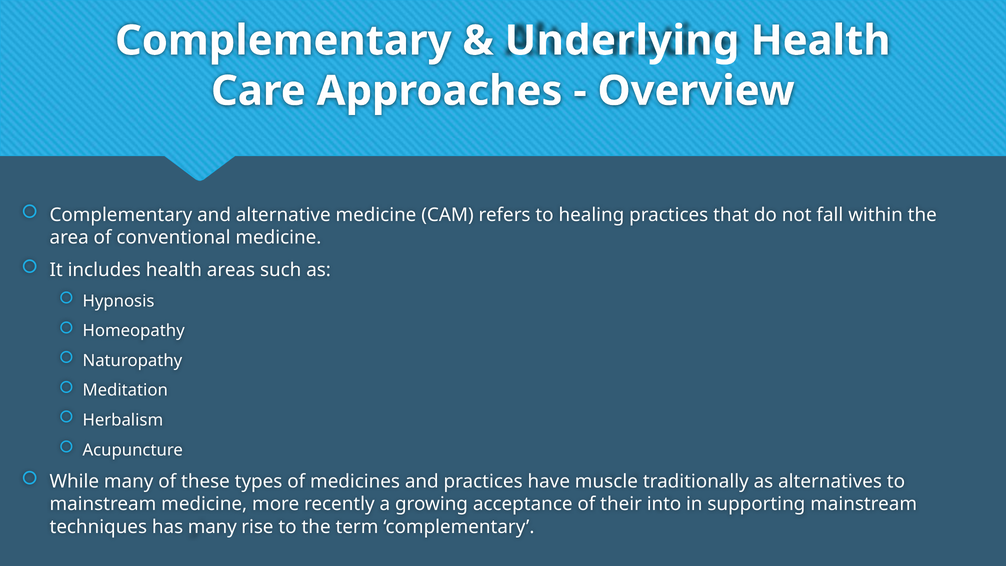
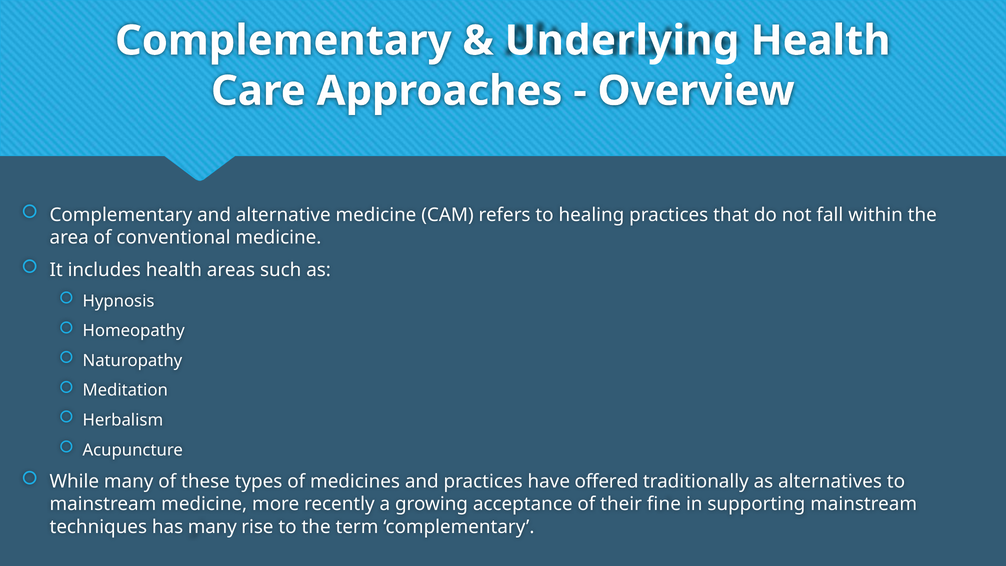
muscle: muscle -> offered
into: into -> fine
